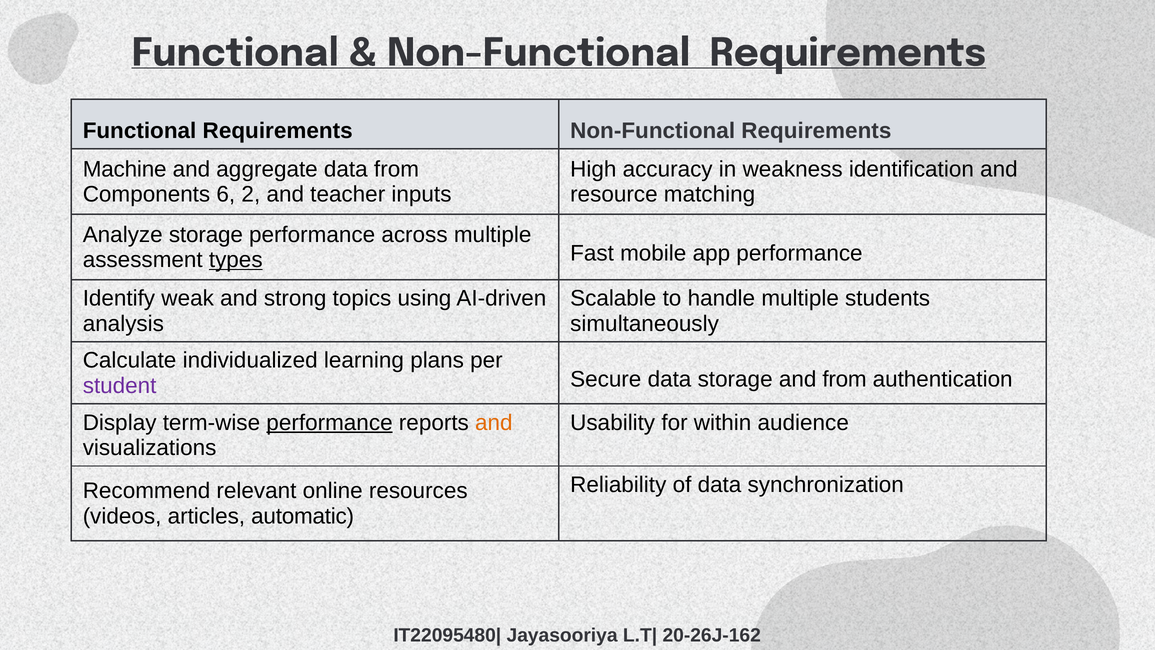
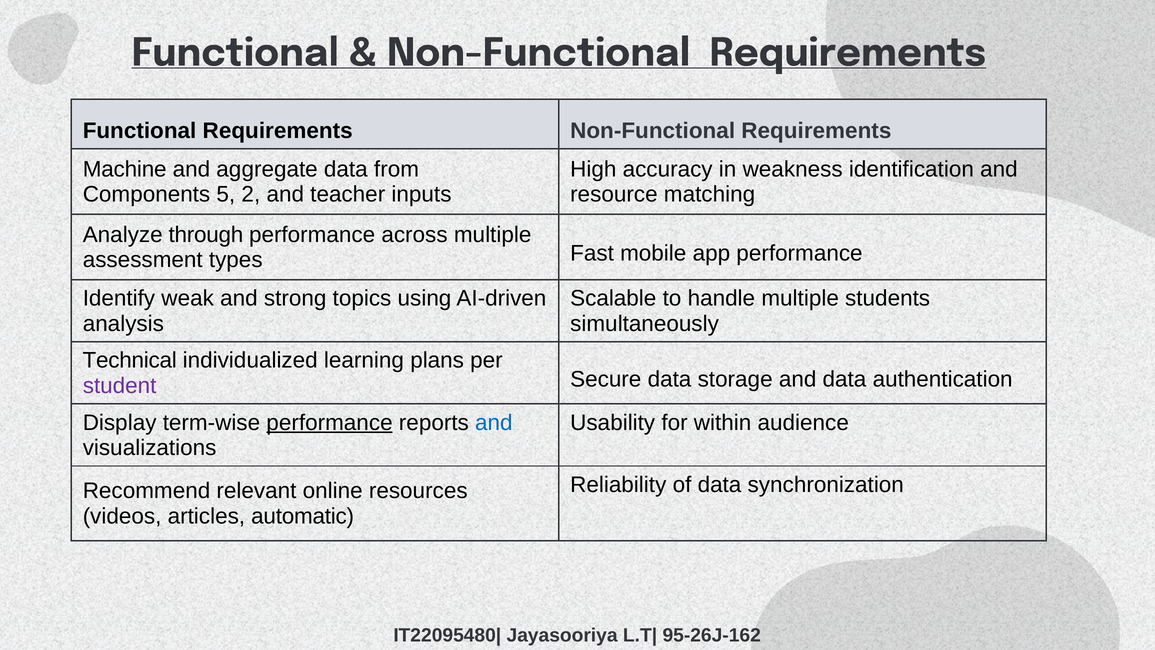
6: 6 -> 5
Analyze storage: storage -> through
types underline: present -> none
Calculate: Calculate -> Technical
and from: from -> data
and at (494, 422) colour: orange -> blue
20-26J-162: 20-26J-162 -> 95-26J-162
